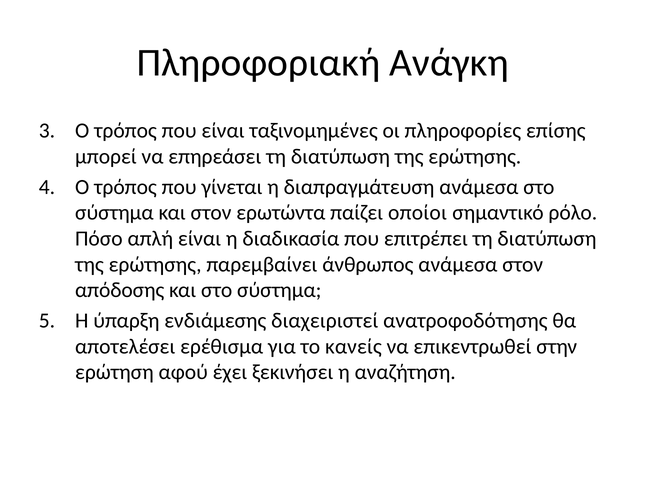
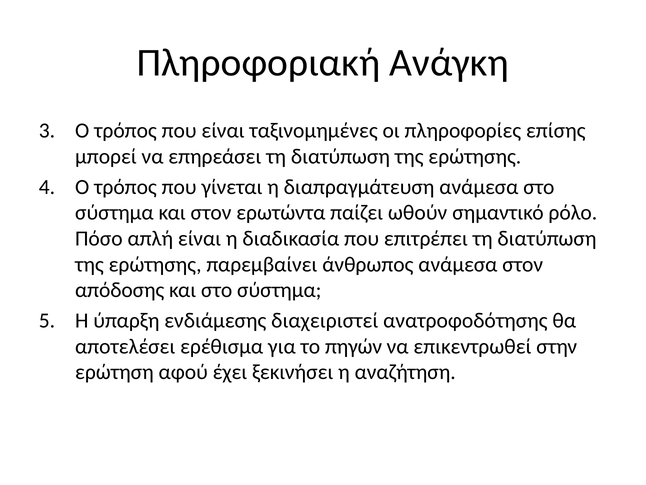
οποίοι: οποίοι -> ωθούν
κανείς: κανείς -> πηγών
